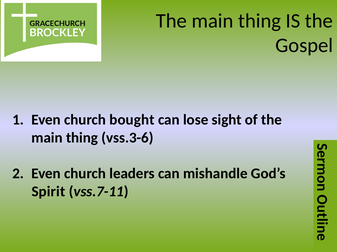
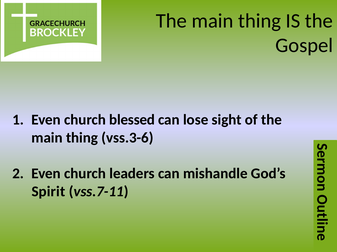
bought: bought -> blessed
